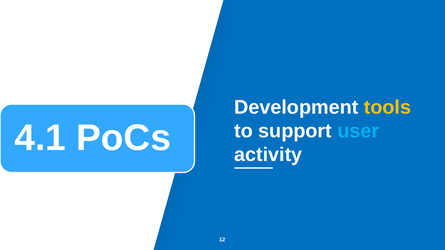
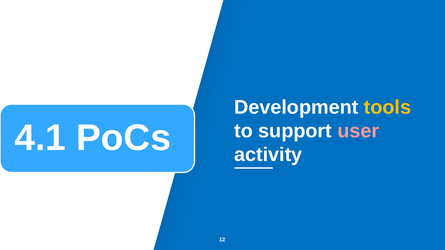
user colour: light blue -> pink
